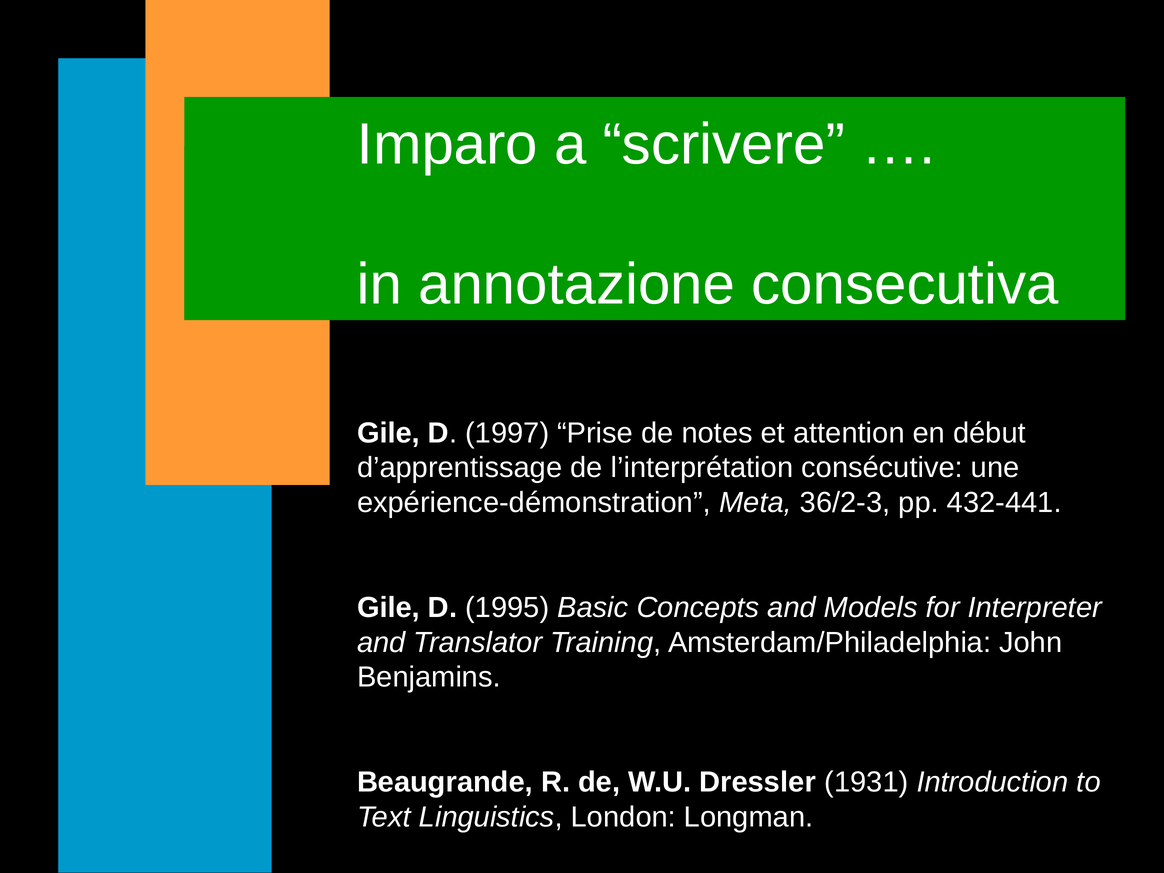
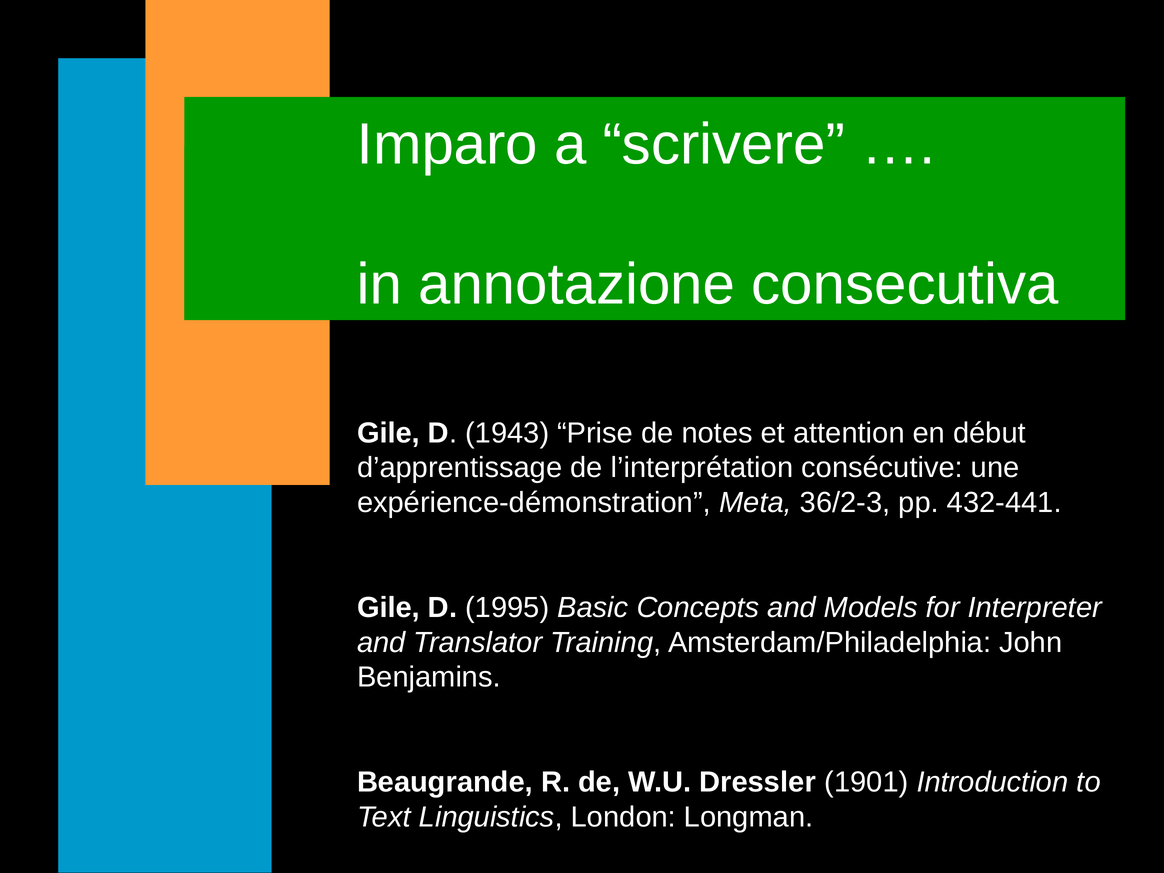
1997: 1997 -> 1943
1931: 1931 -> 1901
